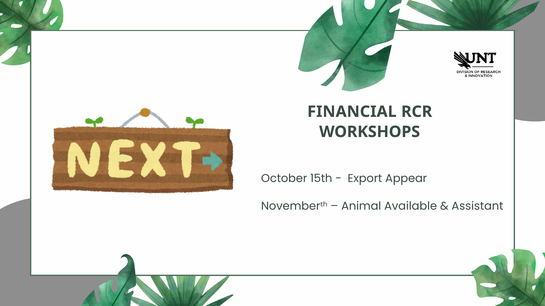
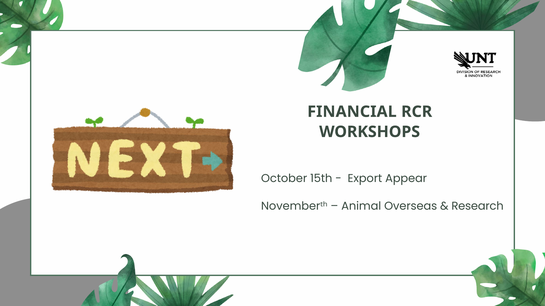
Available: Available -> Overseas
Assistant: Assistant -> Research
